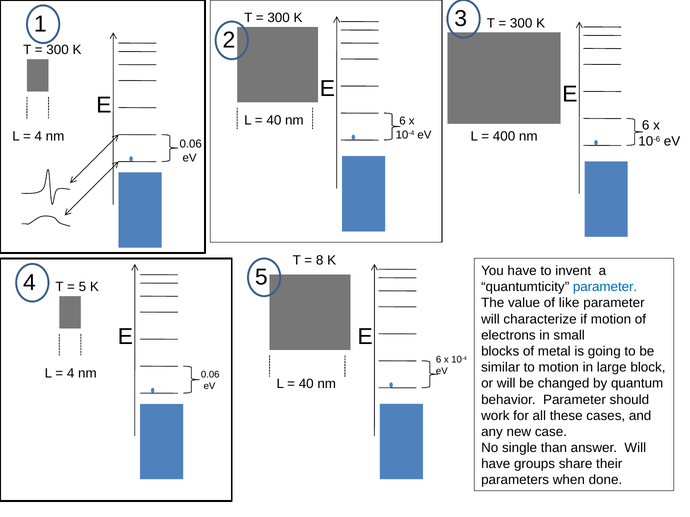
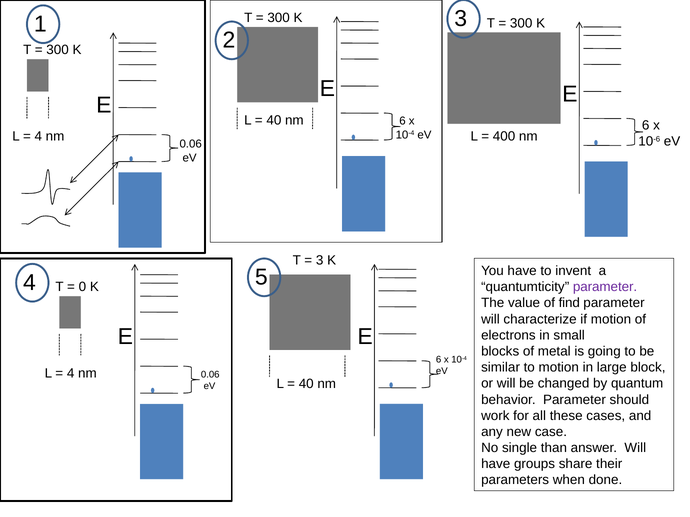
8 at (320, 260): 8 -> 3
parameter at (605, 287) colour: blue -> purple
5 at (82, 287): 5 -> 0
like: like -> find
